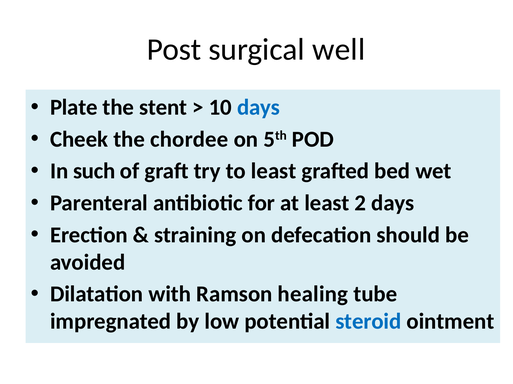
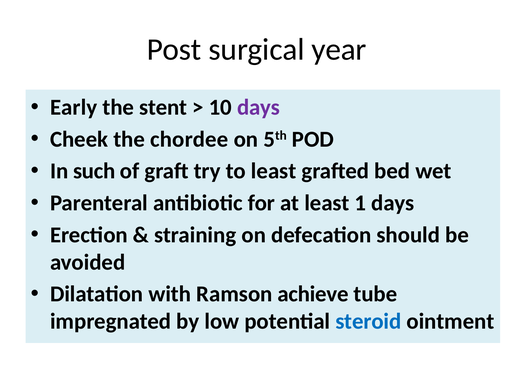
well: well -> year
Plate: Plate -> Early
days at (259, 108) colour: blue -> purple
2: 2 -> 1
healing: healing -> achieve
